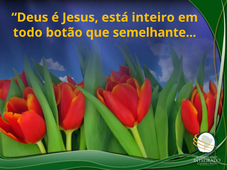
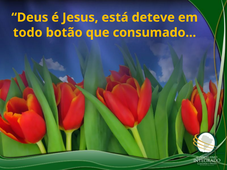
inteiro: inteiro -> deteve
semelhante: semelhante -> consumado
